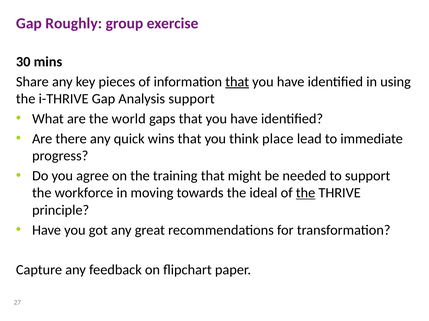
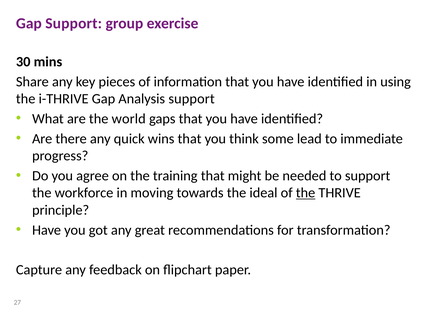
Gap Roughly: Roughly -> Support
that at (237, 82) underline: present -> none
place: place -> some
